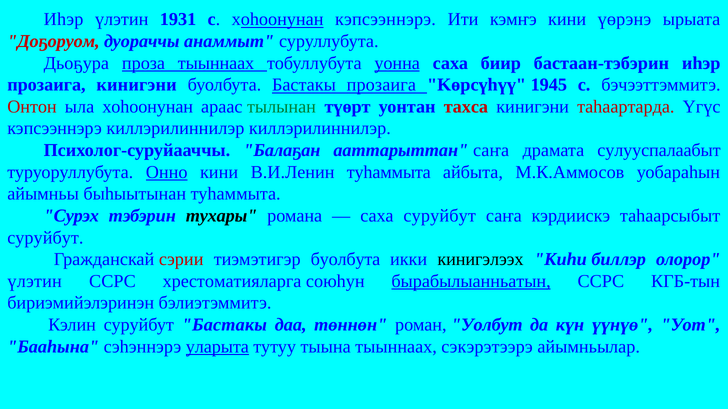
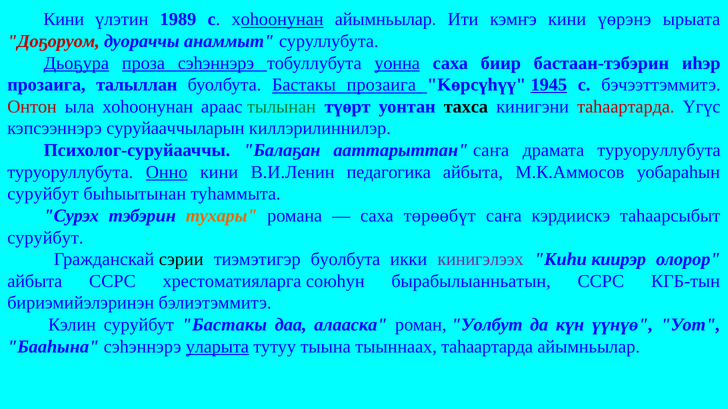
Иһэр at (64, 19): Иһэр -> Кини
1931: 1931 -> 1989
хоһоонунан кэпсээннэрэ: кэпсээннэрэ -> айымньылар
Дьоҕура underline: none -> present
проза тыыннаах: тыыннаах -> сэһэннэрэ
прозаига кинигэни: кинигэни -> талыллан
1945 underline: none -> present
тахса colour: red -> black
кэпсээннэрэ киллэрилиннилэр: киллэрилиннилэр -> суруйааччыларын
драмата сулууспалаабыт: сулууспалаабыт -> туруоруллубута
В.И.Ленин туһаммыта: туһаммыта -> педагогика
айымньы at (43, 194): айымньы -> суруйбут
тухары colour: black -> orange
саха суруйбут: суруйбут -> төрөөбүт
сэрии colour: red -> black
кинигэлээх colour: black -> purple
биллэр: биллэр -> киирэр
үлэтин at (35, 282): үлэтин -> айбыта
бырабылыанньатын underline: present -> none
төннөн: төннөн -> алааска
тыыннаах сэкэрэтээрэ: сэкэрэтээрэ -> таһаартарда
